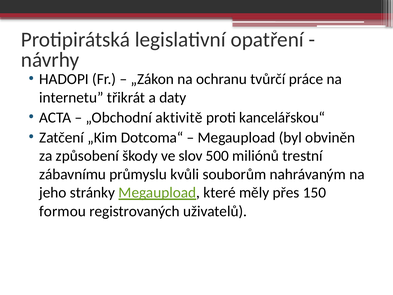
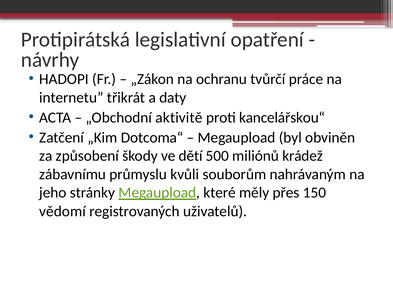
slov: slov -> dětí
trestní: trestní -> krádež
formou: formou -> vědomí
